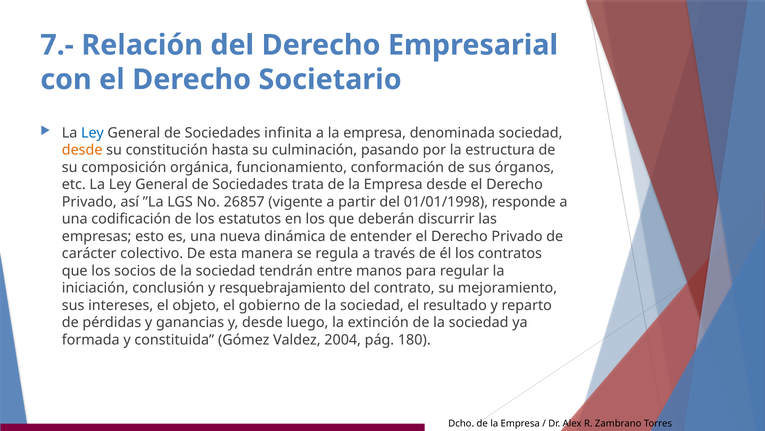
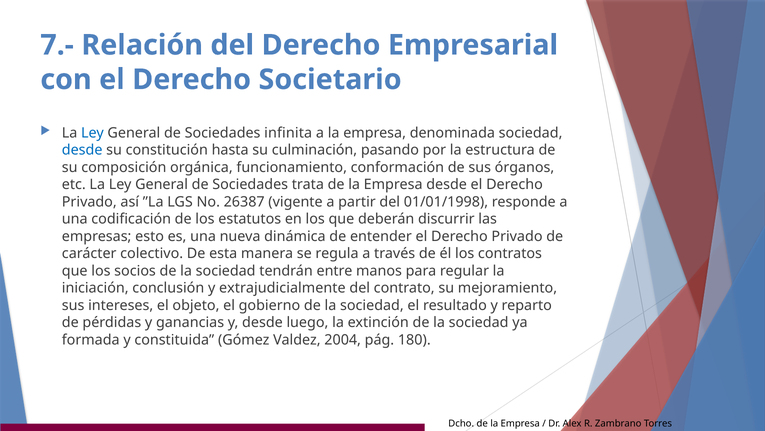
desde at (82, 150) colour: orange -> blue
26857: 26857 -> 26387
resquebrajamiento: resquebrajamiento -> extrajudicialmente
